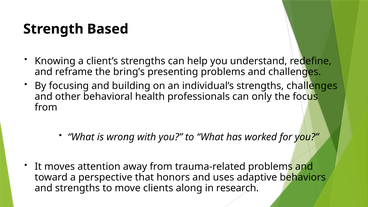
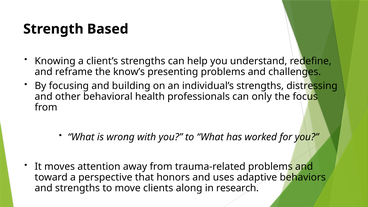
bring’s: bring’s -> know’s
strengths challenges: challenges -> distressing
